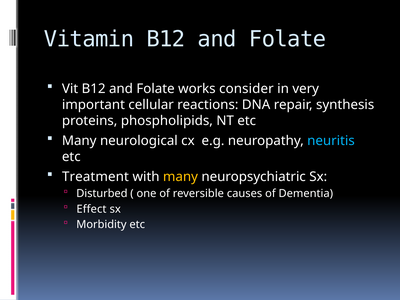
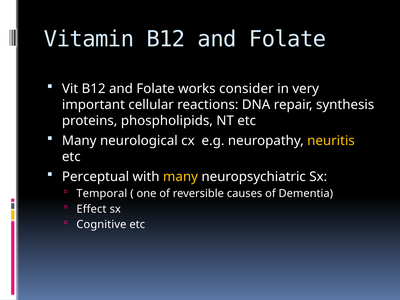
neuritis colour: light blue -> yellow
Treatment: Treatment -> Perceptual
Disturbed: Disturbed -> Temporal
Morbidity: Morbidity -> Cognitive
